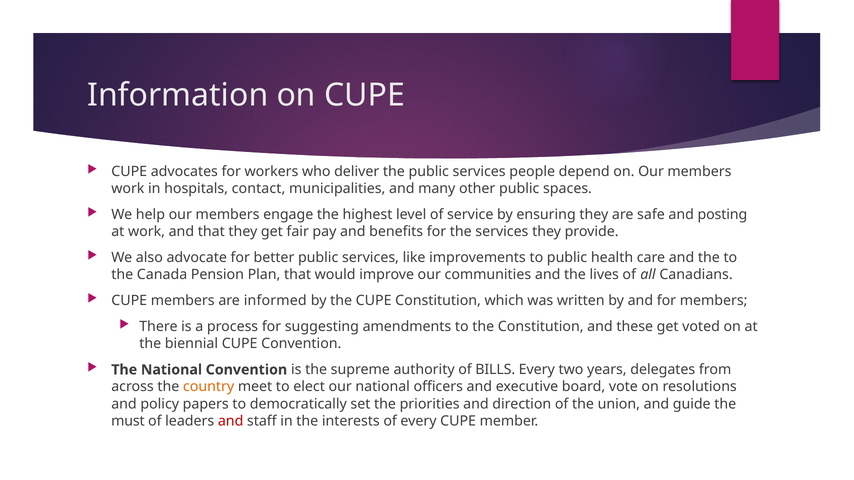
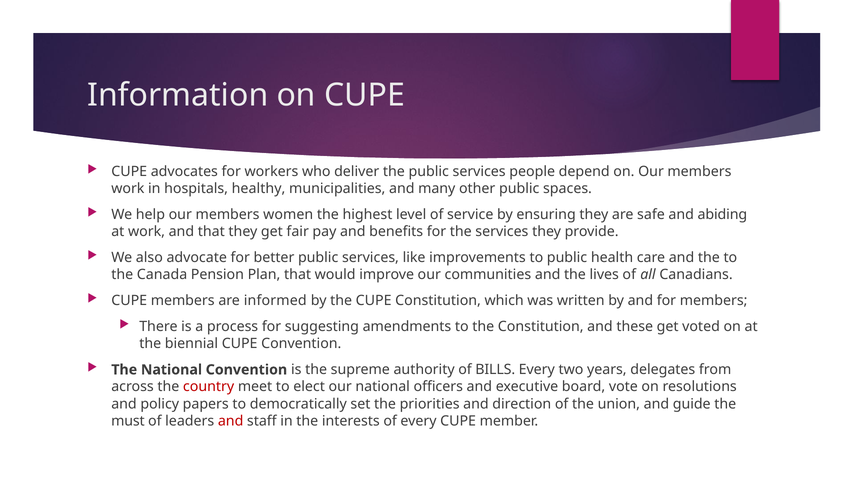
contact: contact -> healthy
engage: engage -> women
posting: posting -> abiding
country colour: orange -> red
